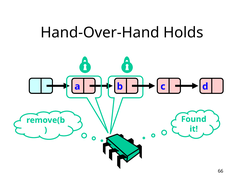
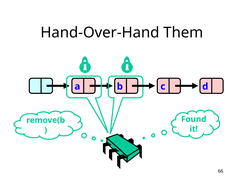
Holds: Holds -> Them
